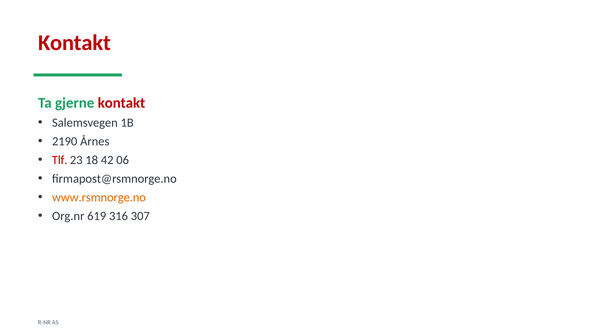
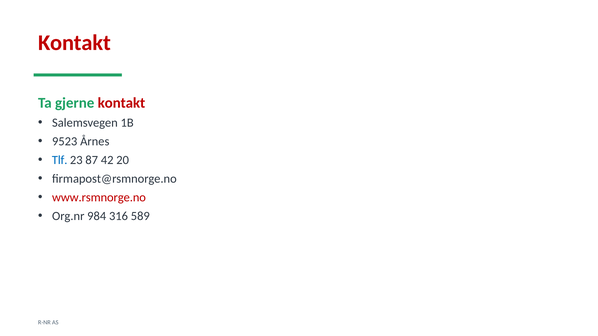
2190: 2190 -> 9523
Tlf colour: red -> blue
18: 18 -> 87
06: 06 -> 20
www.rsmnorge.no colour: orange -> red
619: 619 -> 984
307: 307 -> 589
